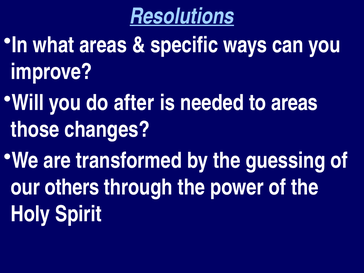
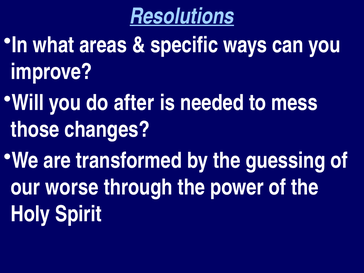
to areas: areas -> mess
others: others -> worse
